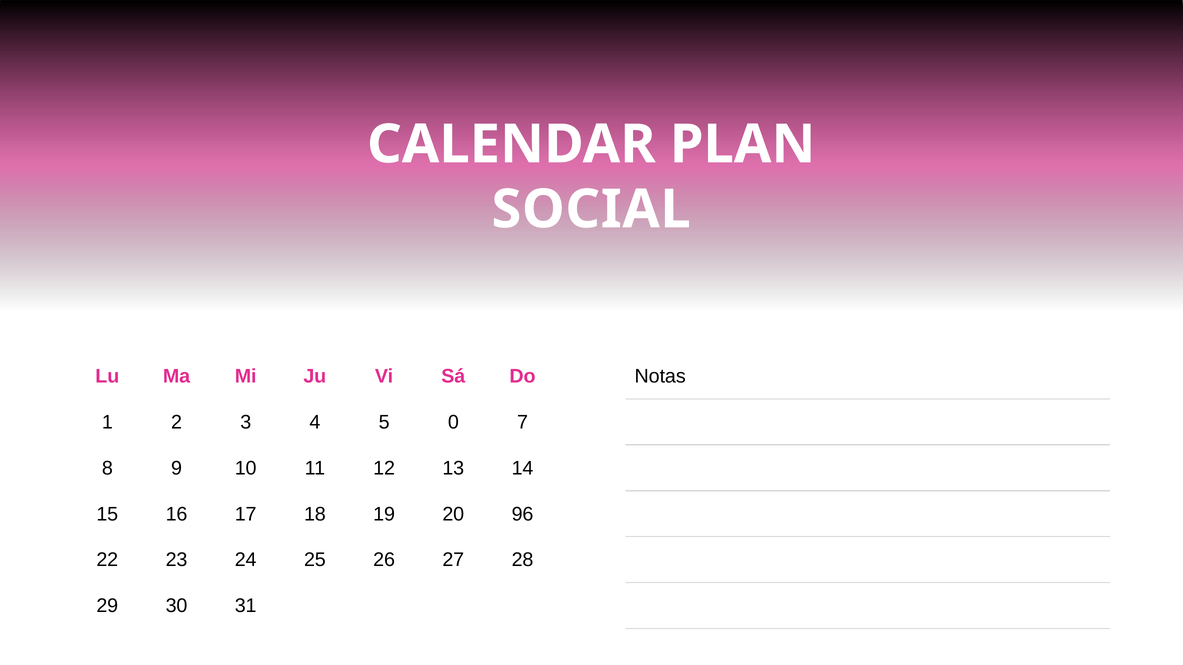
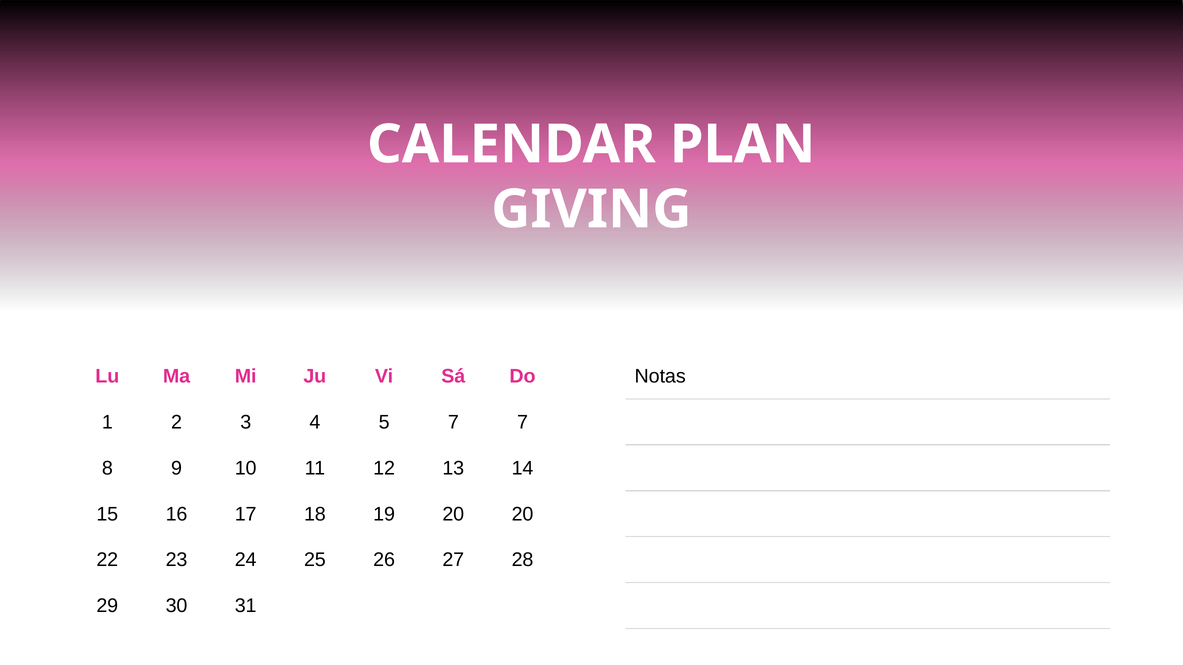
SOCIAL: SOCIAL -> GIVING
5 0: 0 -> 7
20 96: 96 -> 20
